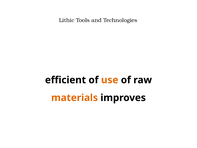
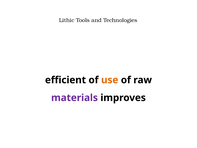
materials colour: orange -> purple
